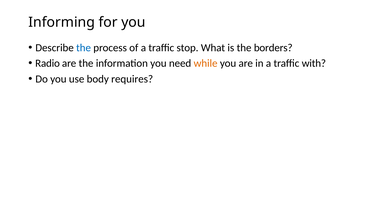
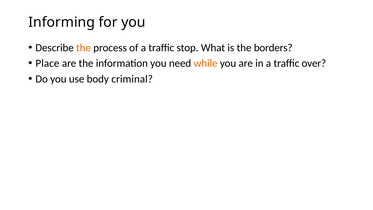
the at (84, 48) colour: blue -> orange
Radio: Radio -> Place
with: with -> over
requires: requires -> criminal
